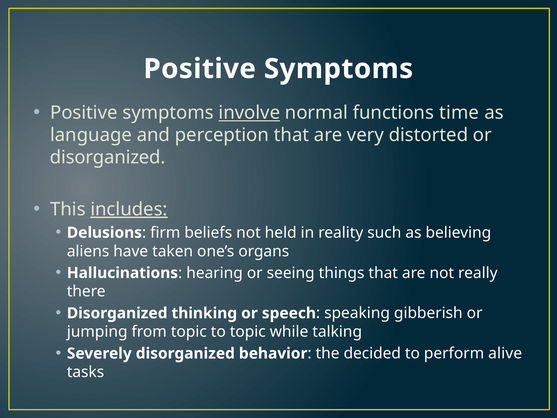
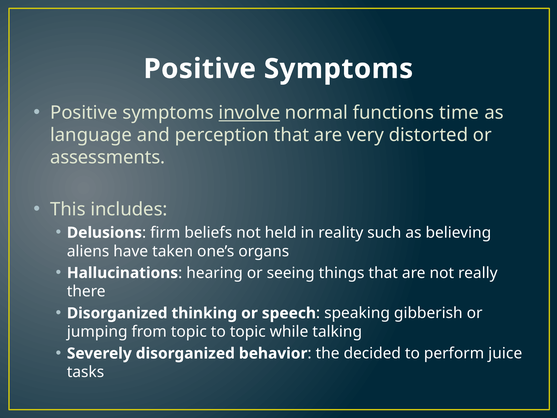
disorganized at (108, 157): disorganized -> assessments
includes underline: present -> none
alive: alive -> juice
